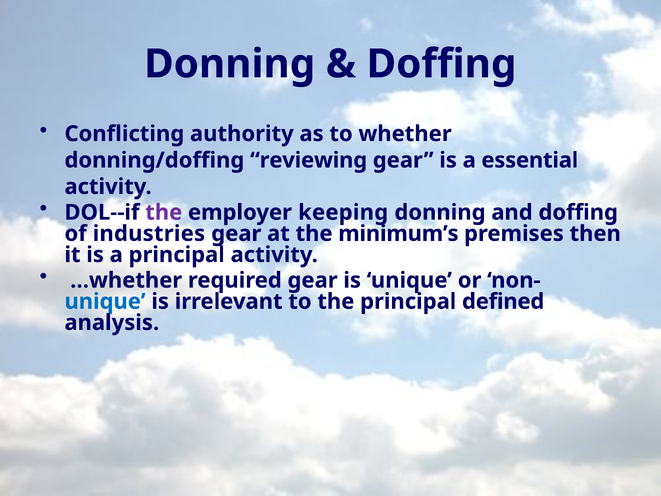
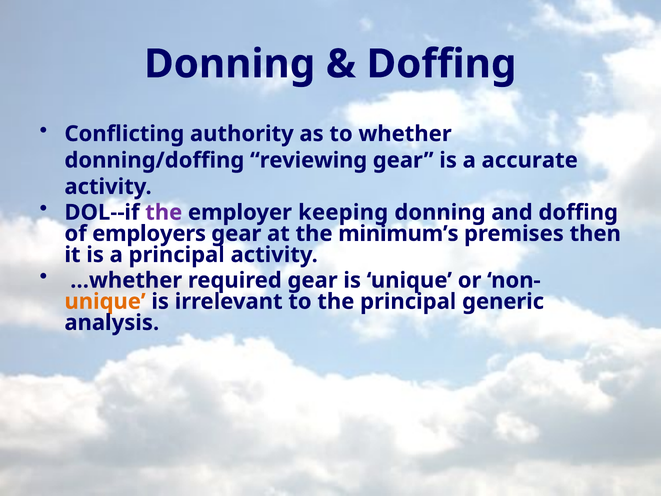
essential: essential -> accurate
industries: industries -> employers
unique at (105, 301) colour: blue -> orange
defined: defined -> generic
